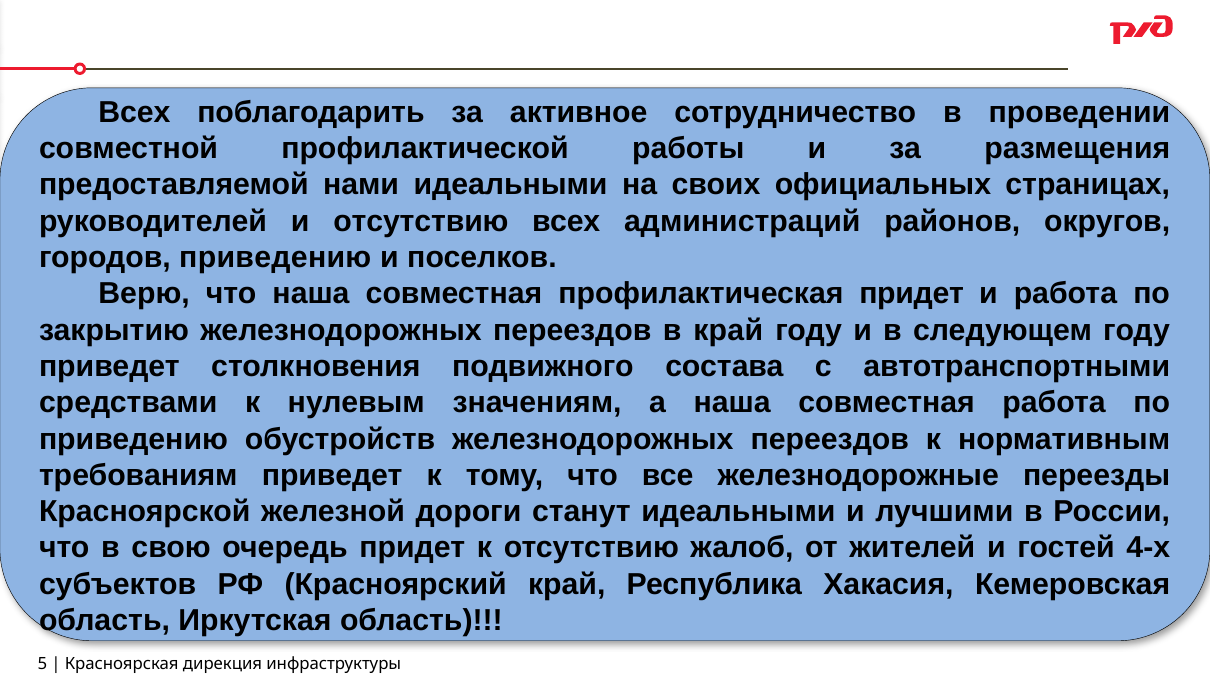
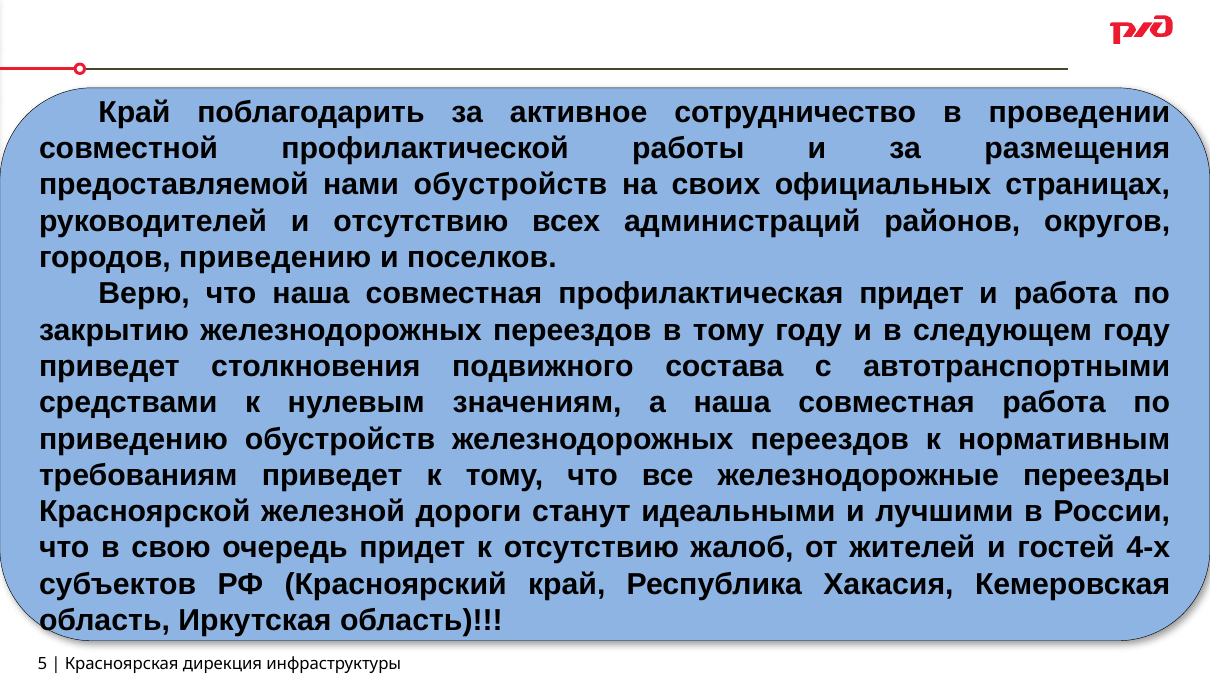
Всех at (134, 112): Всех -> Край
нами идеальными: идеальными -> обустройств
в край: край -> тому
